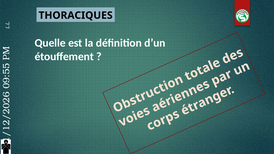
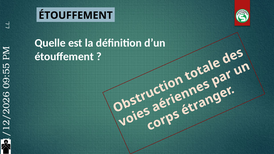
THORACIQUES at (76, 15): THORACIQUES -> ÉTOUFFEMENT
